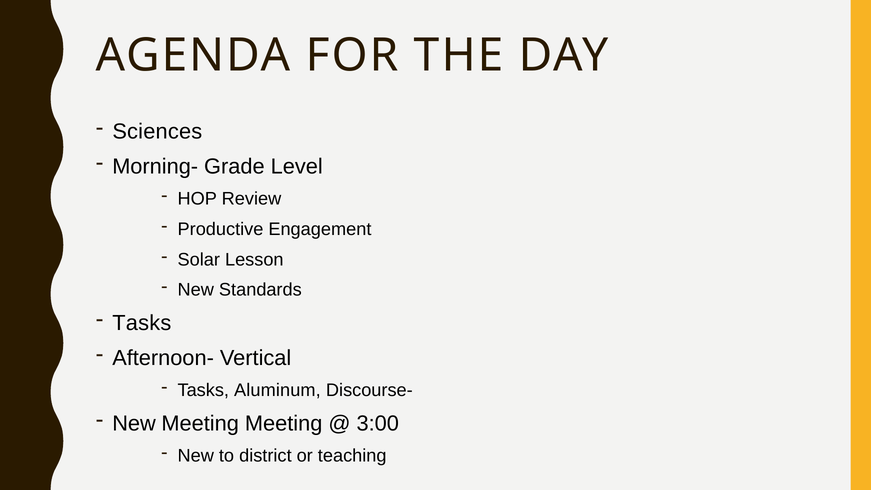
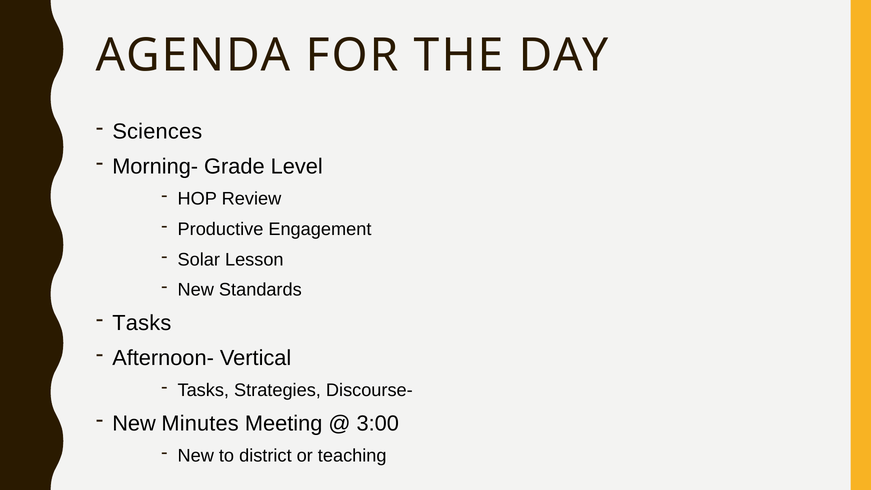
Aluminum: Aluminum -> Strategies
New Meeting: Meeting -> Minutes
